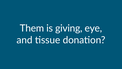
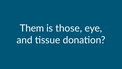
giving: giving -> those
